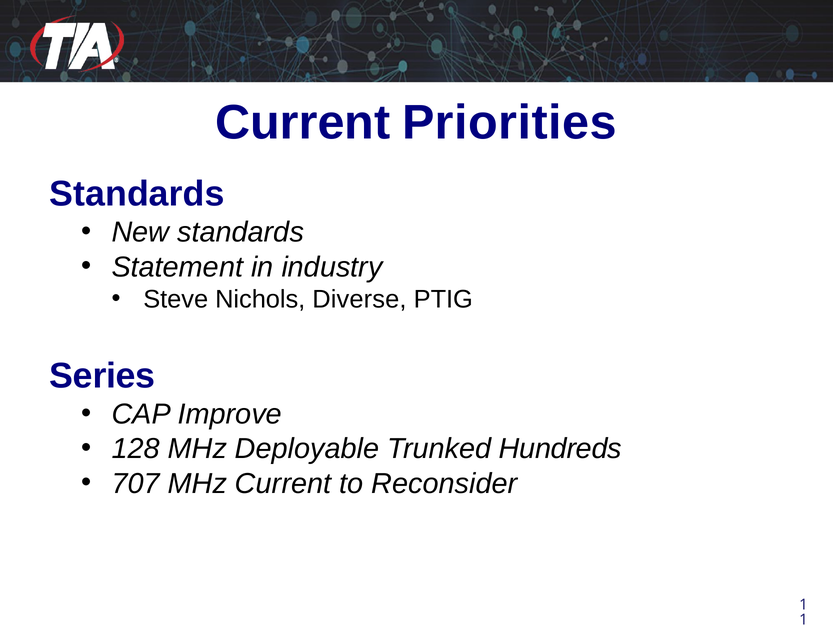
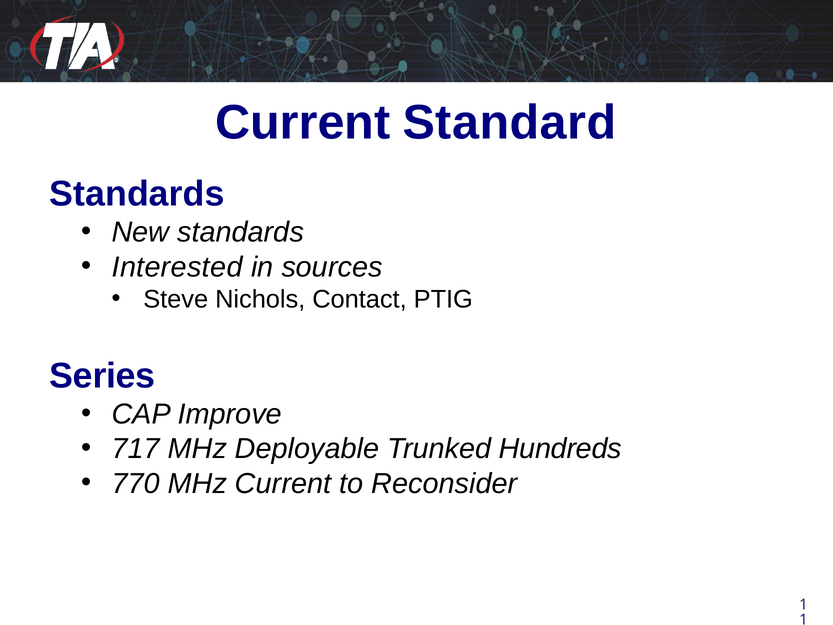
Priorities: Priorities -> Standard
Statement: Statement -> Interested
industry: industry -> sources
Diverse: Diverse -> Contact
128: 128 -> 717
707: 707 -> 770
